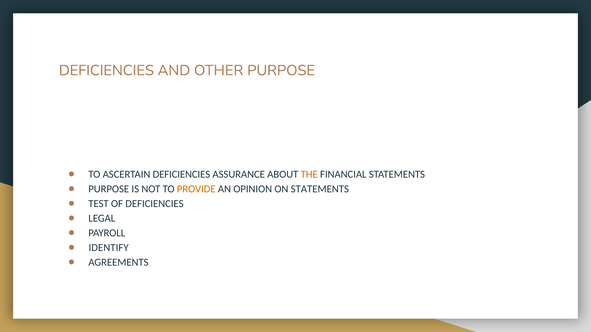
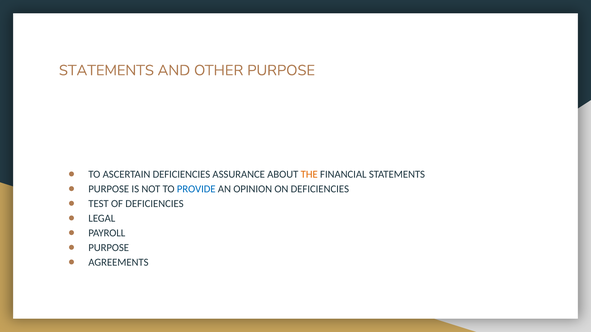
DEFICIENCIES at (106, 70): DEFICIENCIES -> STATEMENTS
PROVIDE colour: orange -> blue
ON STATEMENTS: STATEMENTS -> DEFICIENCIES
IDENTIFY at (109, 248): IDENTIFY -> PURPOSE
